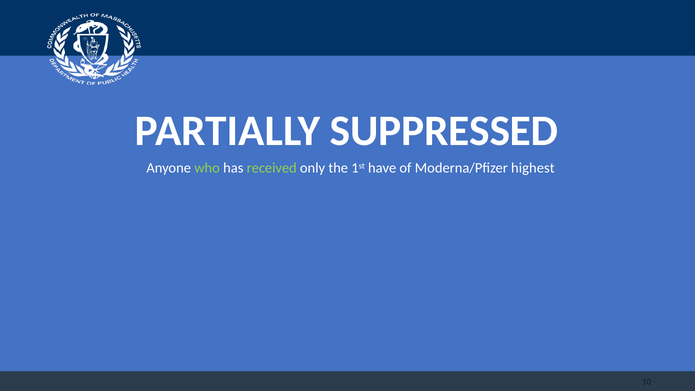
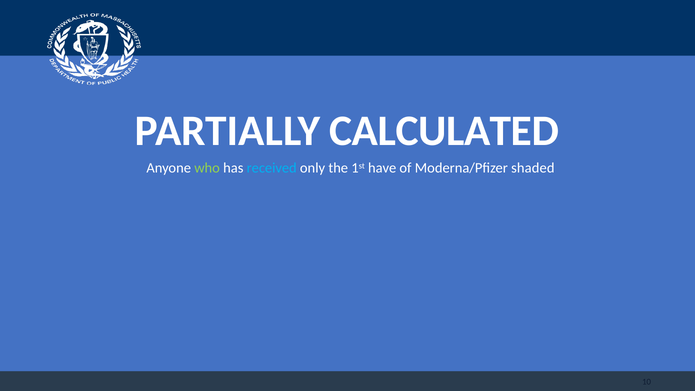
SUPPRESSED: SUPPRESSED -> CALCULATED
received colour: light green -> light blue
highest: highest -> shaded
